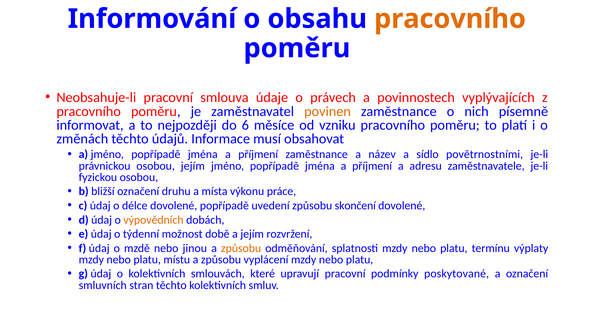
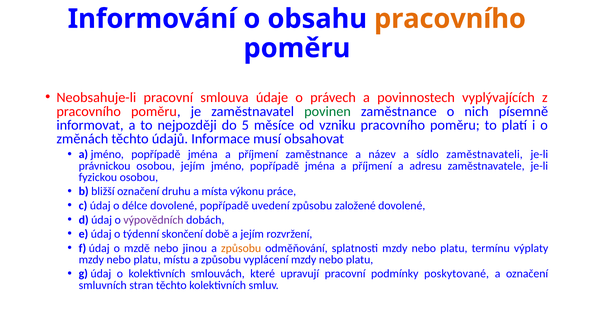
povinen colour: orange -> green
6: 6 -> 5
povětrnostními: povětrnostními -> zaměstnavateli
skončení: skončení -> založené
výpovědních colour: orange -> purple
možnost: možnost -> skončení
